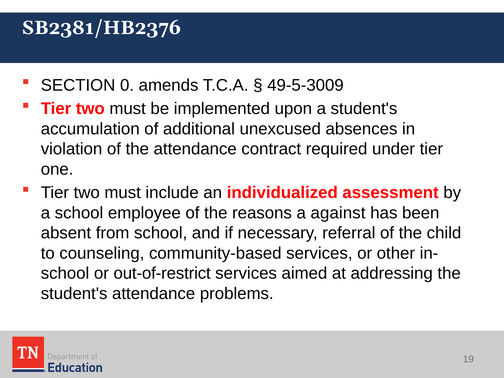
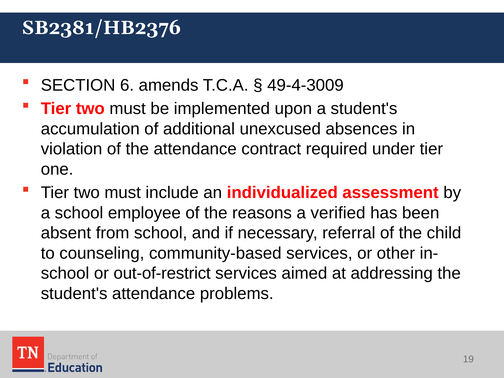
0: 0 -> 6
49-5-3009: 49-5-3009 -> 49-4-3009
against: against -> verified
